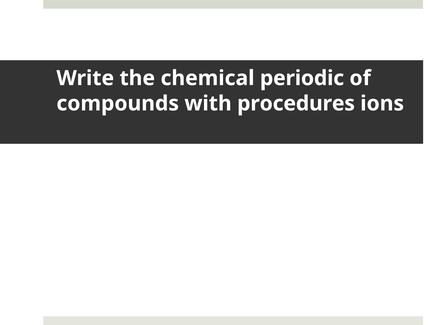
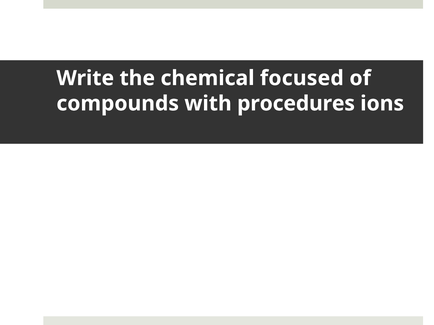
periodic: periodic -> focused
